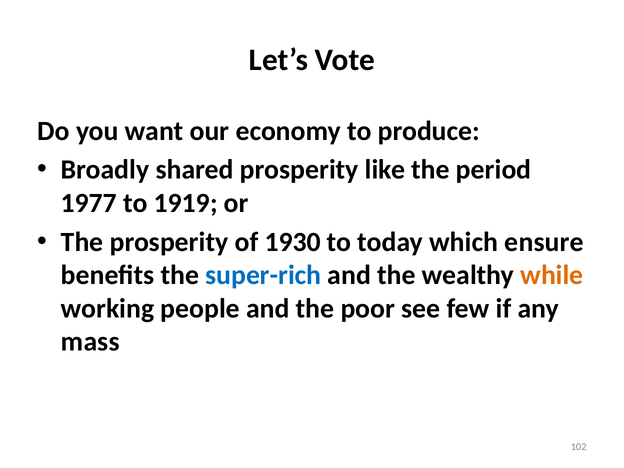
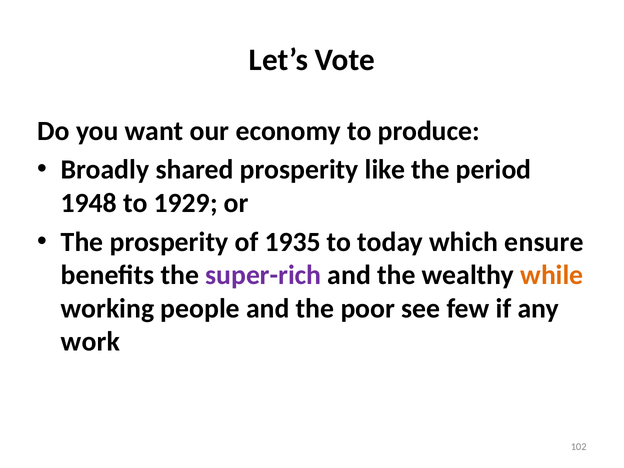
1977: 1977 -> 1948
1919: 1919 -> 1929
1930: 1930 -> 1935
super-rich colour: blue -> purple
mass: mass -> work
